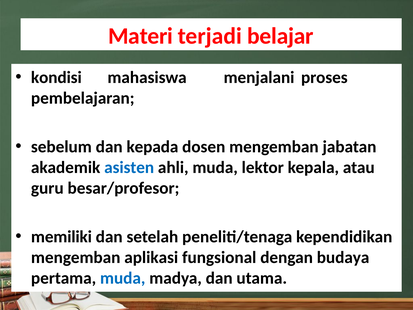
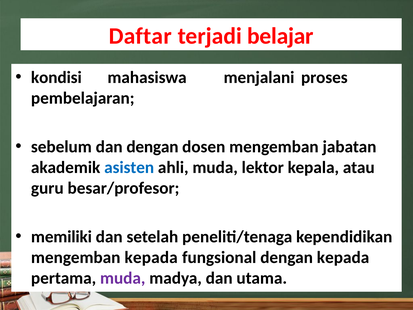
Materi: Materi -> Daftar
dan kepada: kepada -> dengan
mengemban aplikasi: aplikasi -> kepada
dengan budaya: budaya -> kepada
muda at (123, 278) colour: blue -> purple
